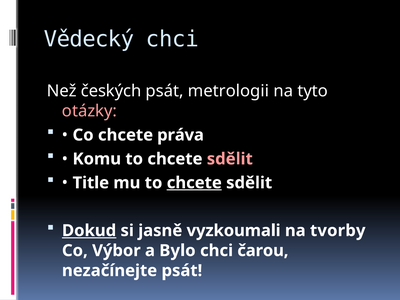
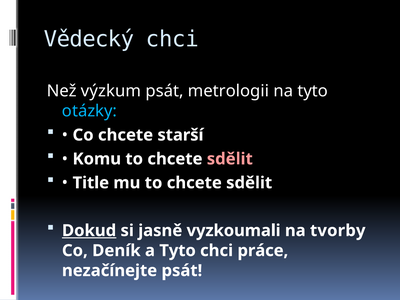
českých: českých -> výzkum
otázky colour: pink -> light blue
práva: práva -> starší
chcete at (194, 183) underline: present -> none
Výbor: Výbor -> Deník
a Bylo: Bylo -> Tyto
čarou: čarou -> práce
